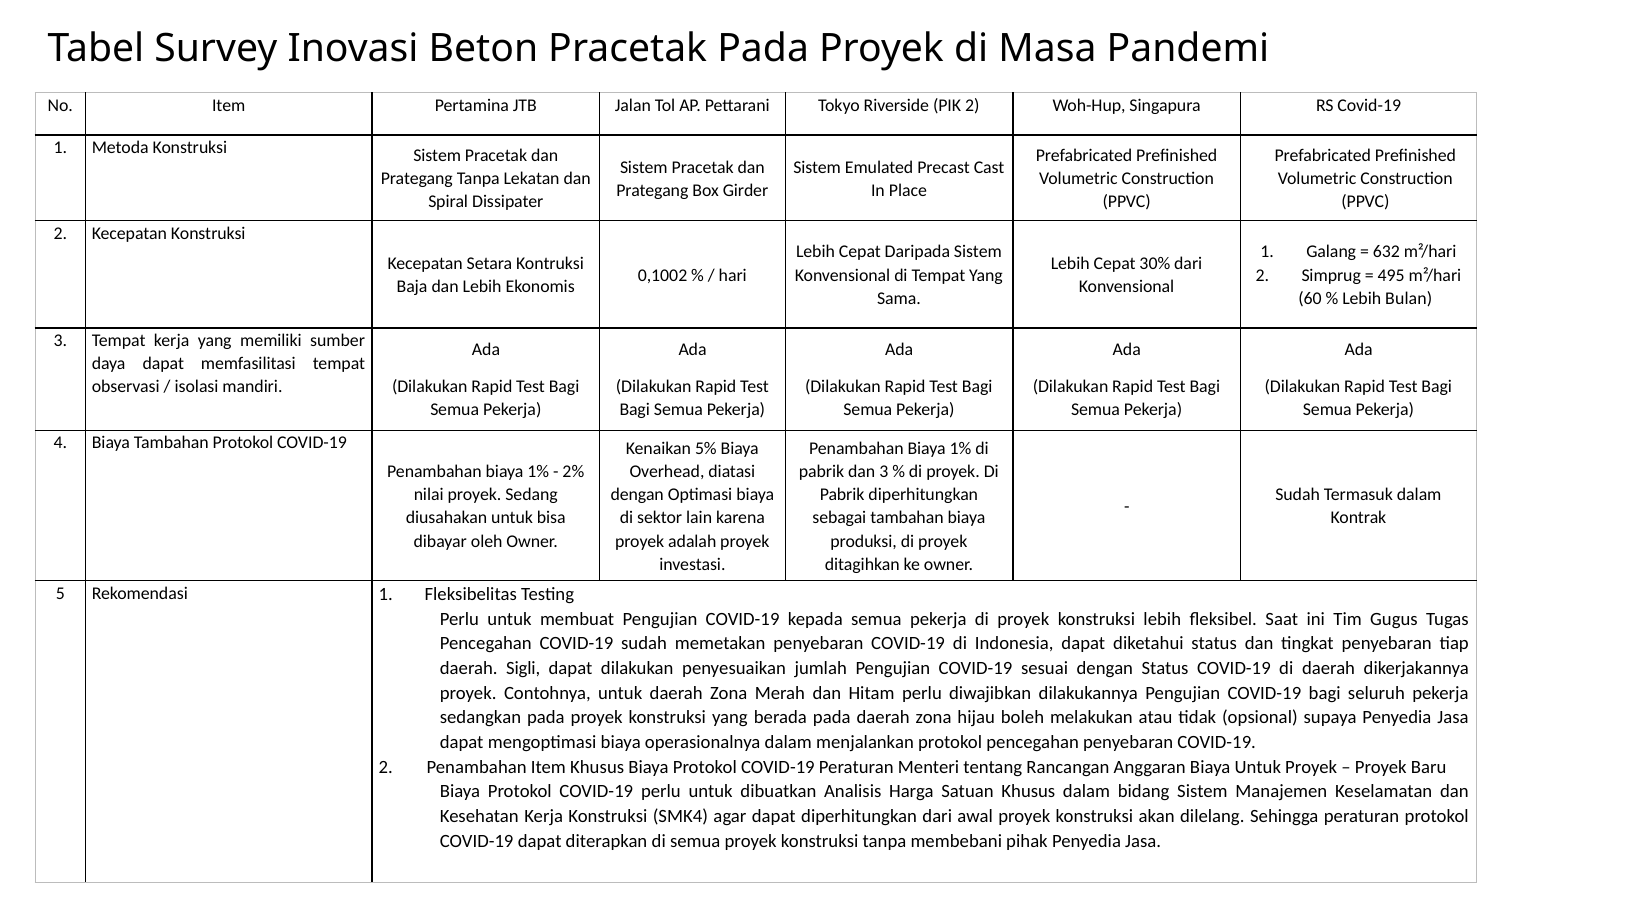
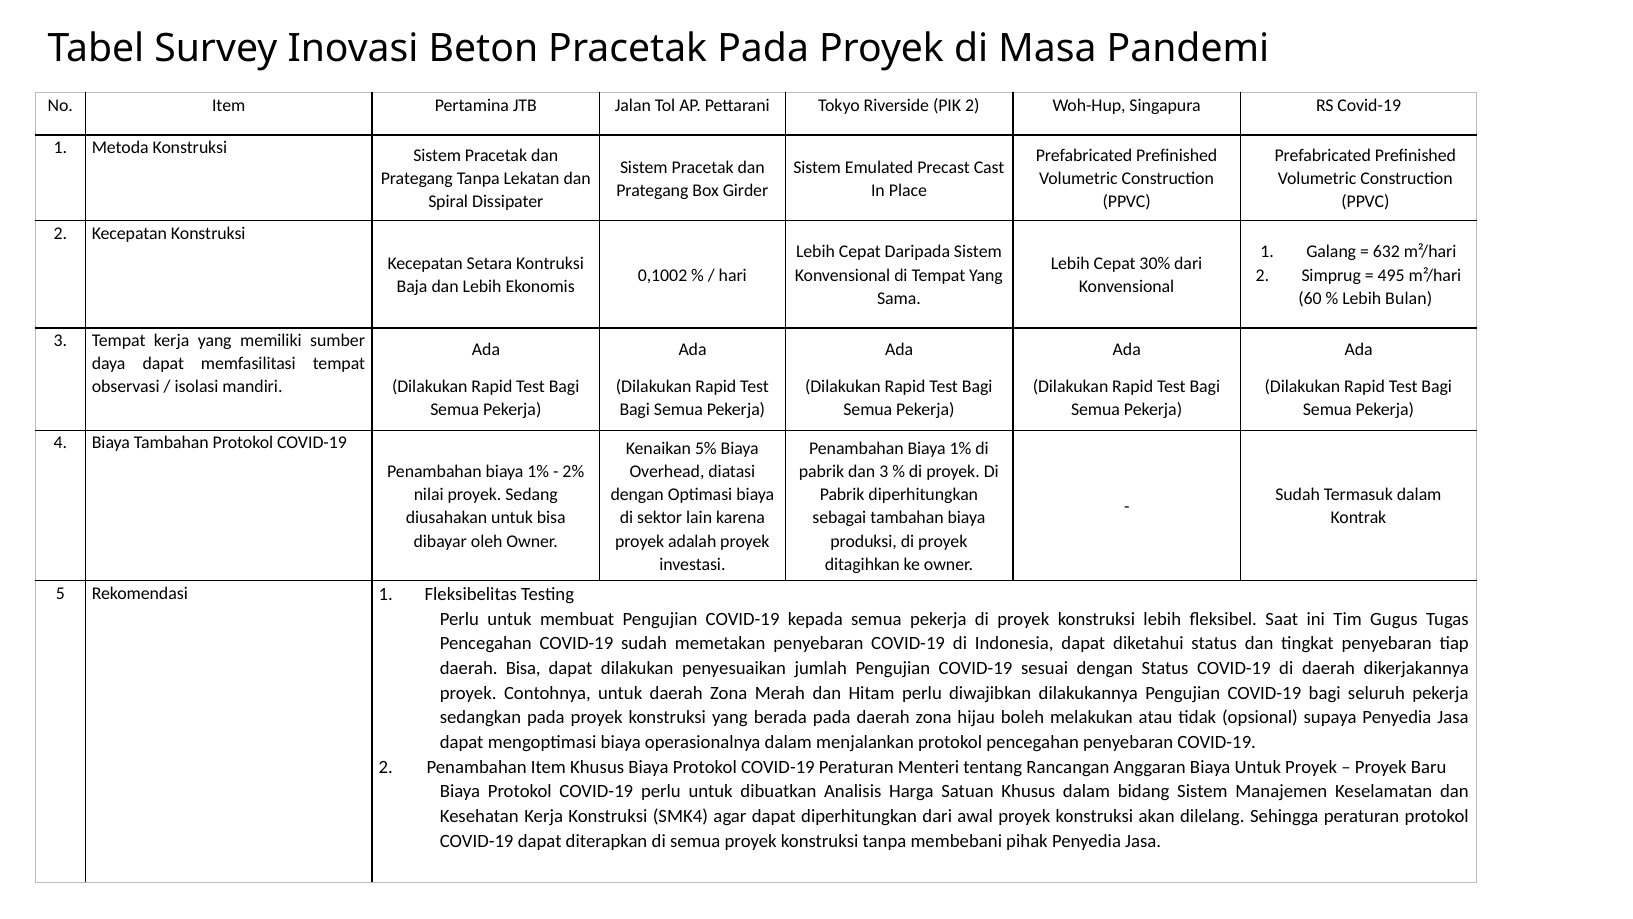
daerah Sigli: Sigli -> Bisa
